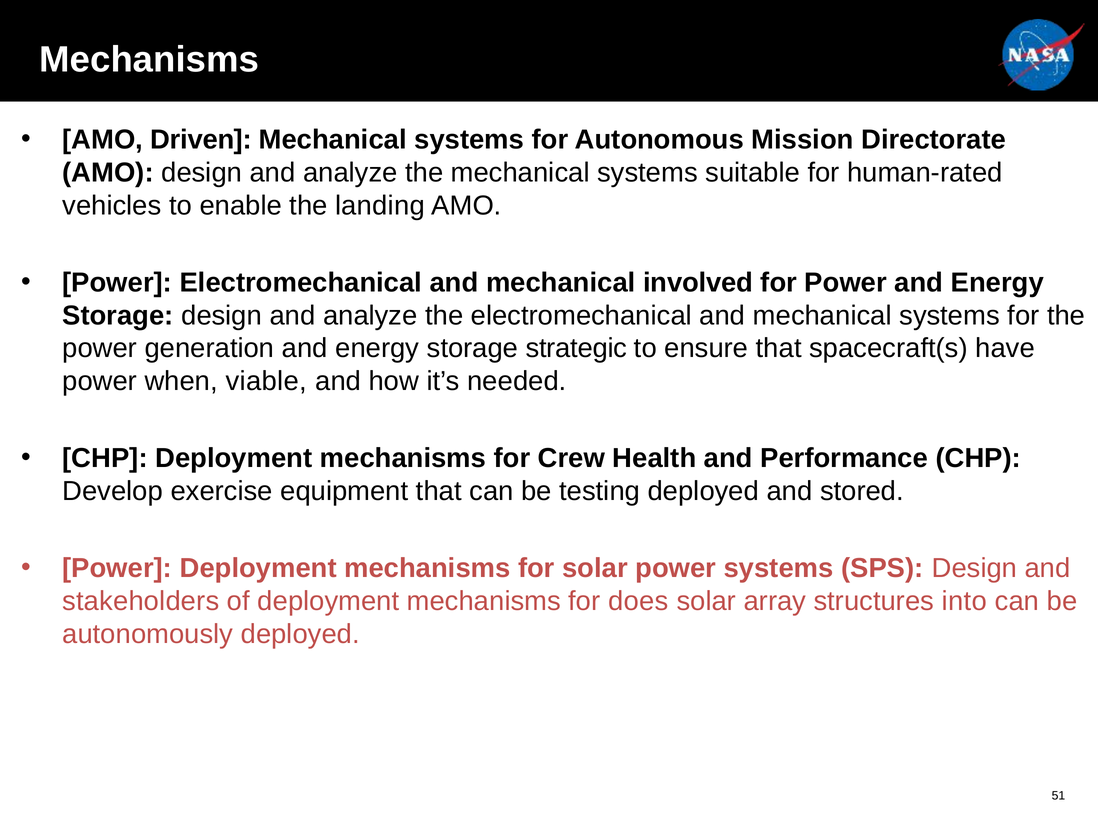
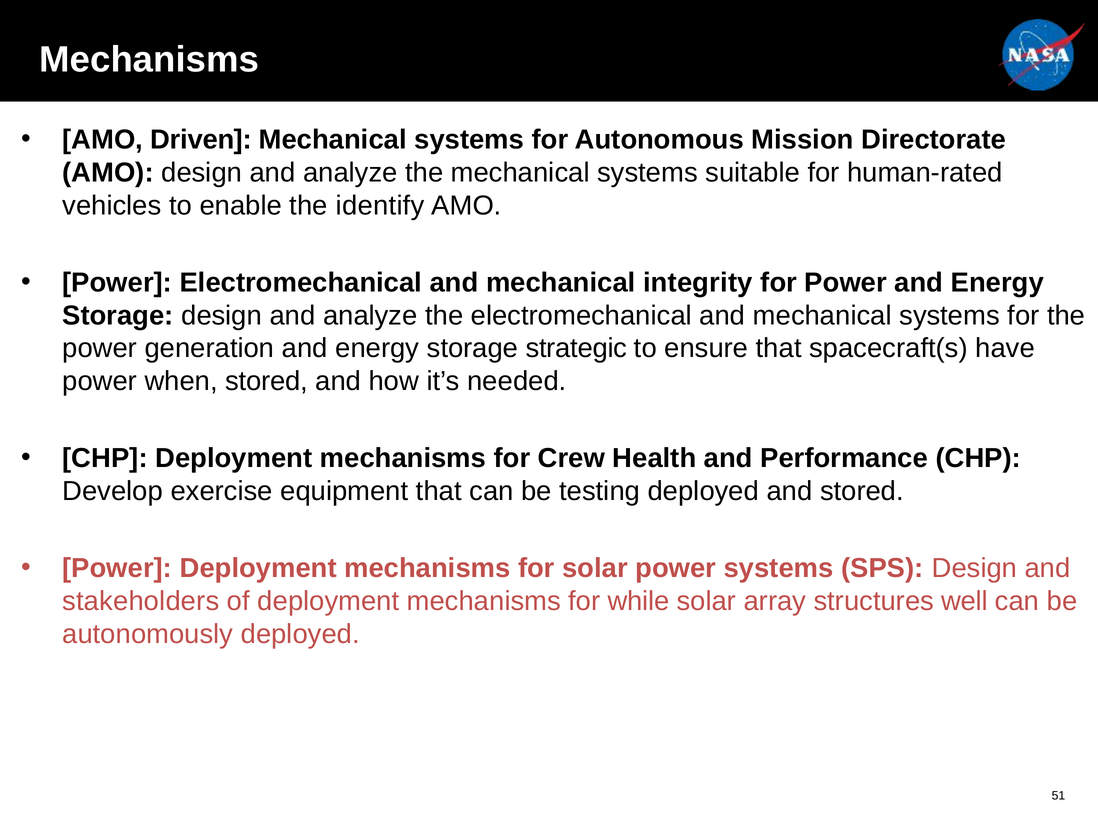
landing: landing -> identify
involved: involved -> integrity
when viable: viable -> stored
does: does -> while
into: into -> well
